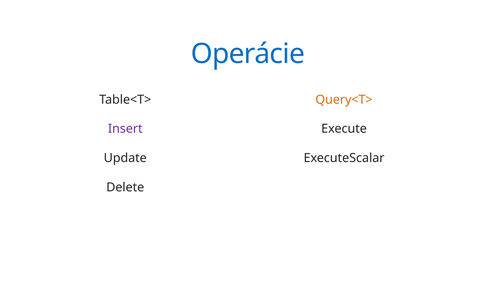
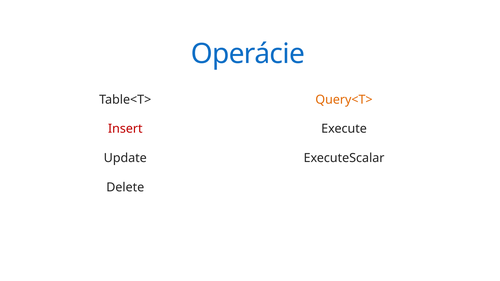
Insert colour: purple -> red
